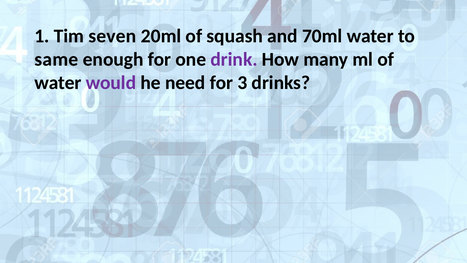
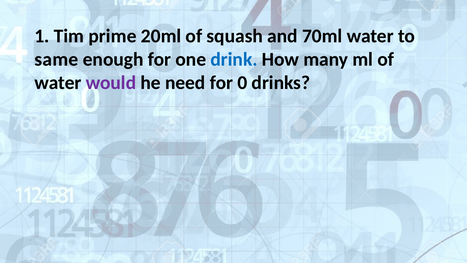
seven: seven -> prime
drink colour: purple -> blue
3: 3 -> 0
